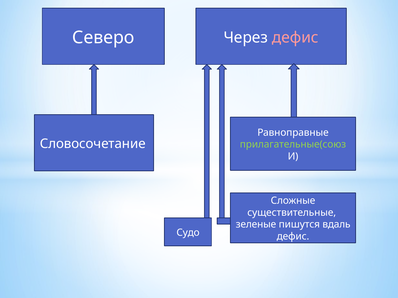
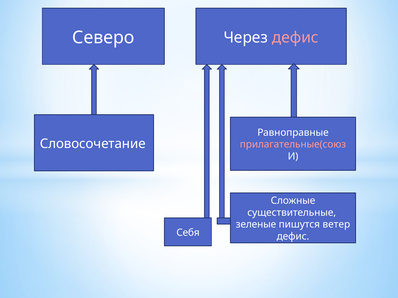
прилагательные(союз colour: light green -> pink
вдаль: вдаль -> ветер
Судо: Судо -> Себя
